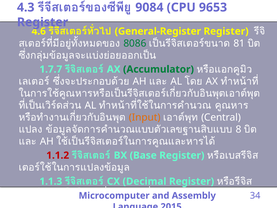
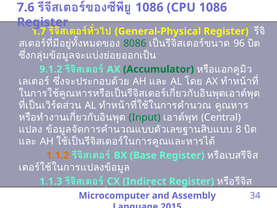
4.3: 4.3 -> 7.6
9084 at (149, 7): 9084 -> 1086
CPU 9653: 9653 -> 1086
4.6: 4.6 -> 1.7
General-Register: General-Register -> General-Physical
81: 81 -> 96
1.7.7: 1.7.7 -> 9.1.2
Input colour: orange -> green
1.1.2 colour: red -> orange
Decimal: Decimal -> Indirect
